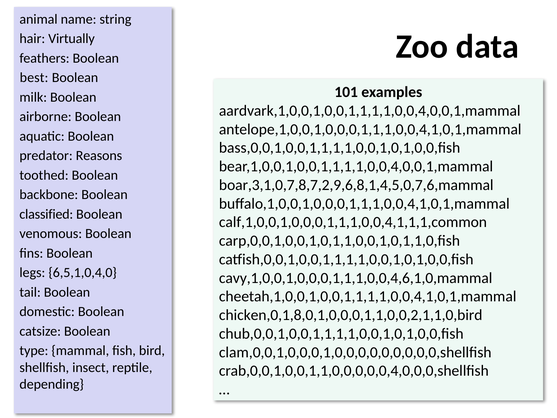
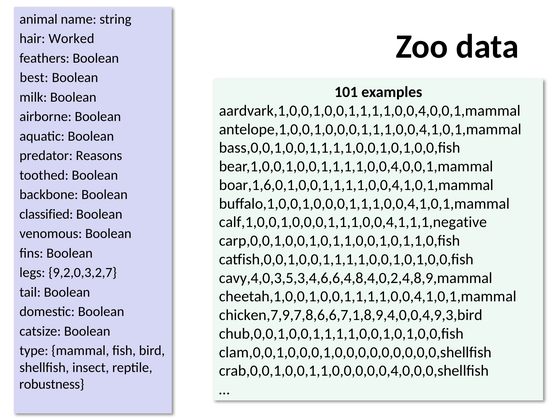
Virtually: Virtually -> Worked
boar,3,1,0,7,8,7,2,9,6,8,1,4,5,0,7,6,mammal: boar,3,1,0,7,8,7,2,9,6,8,1,4,5,0,7,6,mammal -> boar,1,6,0,1,0,0,1,1,1,1,0,0,4,1,0,1,mammal
calf,1,0,0,1,0,0,0,1,1,1,0,0,4,1,1,1,common: calf,1,0,0,1,0,0,0,1,1,1,0,0,4,1,1,1,common -> calf,1,0,0,1,0,0,0,1,1,1,0,0,4,1,1,1,negative
6,5,1,0,4,0: 6,5,1,0,4,0 -> 9,2,0,3,2,7
cavy,1,0,0,1,0,0,0,1,1,1,0,0,4,6,1,0,mammal: cavy,1,0,0,1,0,0,0,1,1,1,0,0,4,6,1,0,mammal -> cavy,4,0,3,5,3,4,6,6,4,8,4,0,2,4,8,9,mammal
chicken,0,1,8,0,1,0,0,0,1,1,0,0,2,1,1,0,bird: chicken,0,1,8,0,1,0,0,0,1,1,0,0,2,1,1,0,bird -> chicken,7,9,7,8,6,6,7,1,8,9,4,0,0,4,9,3,bird
depending: depending -> robustness
